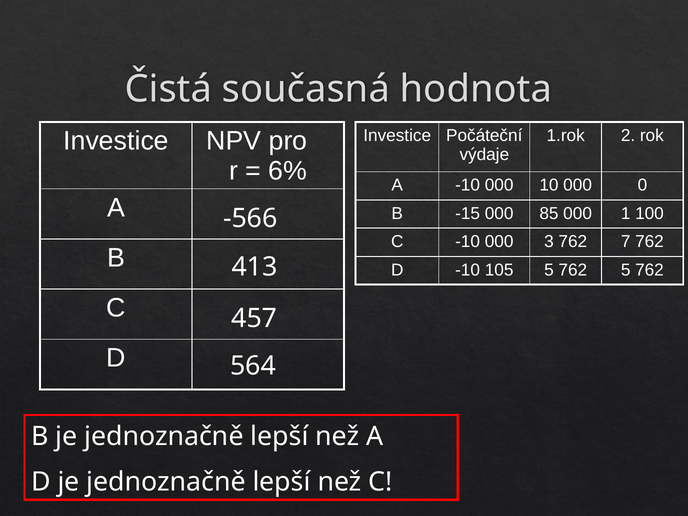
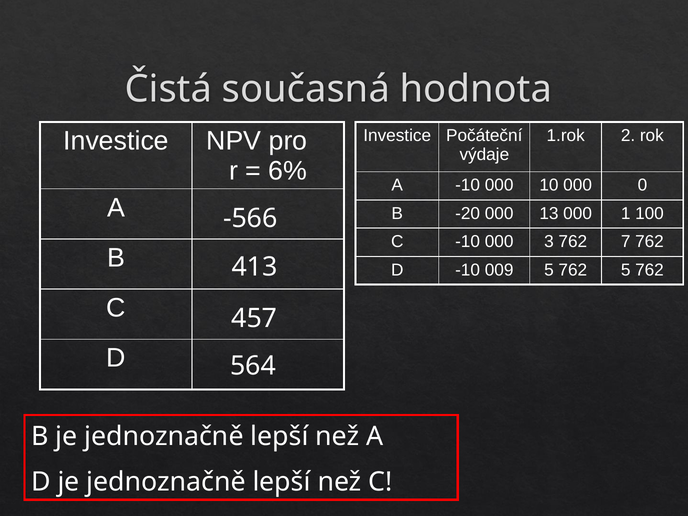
-15: -15 -> -20
85: 85 -> 13
105: 105 -> 009
